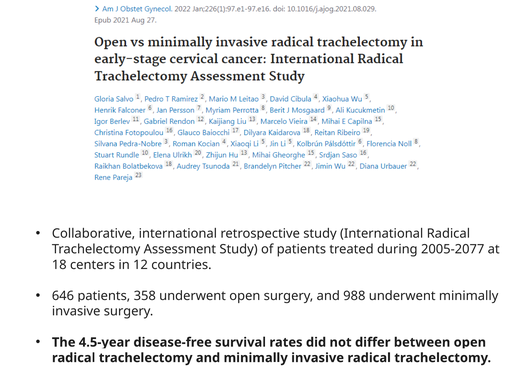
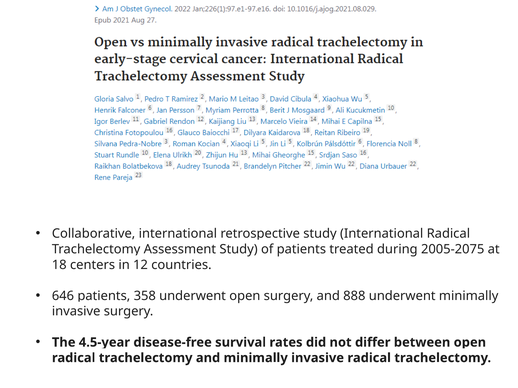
2005-2077: 2005-2077 -> 2005-2075
988: 988 -> 888
